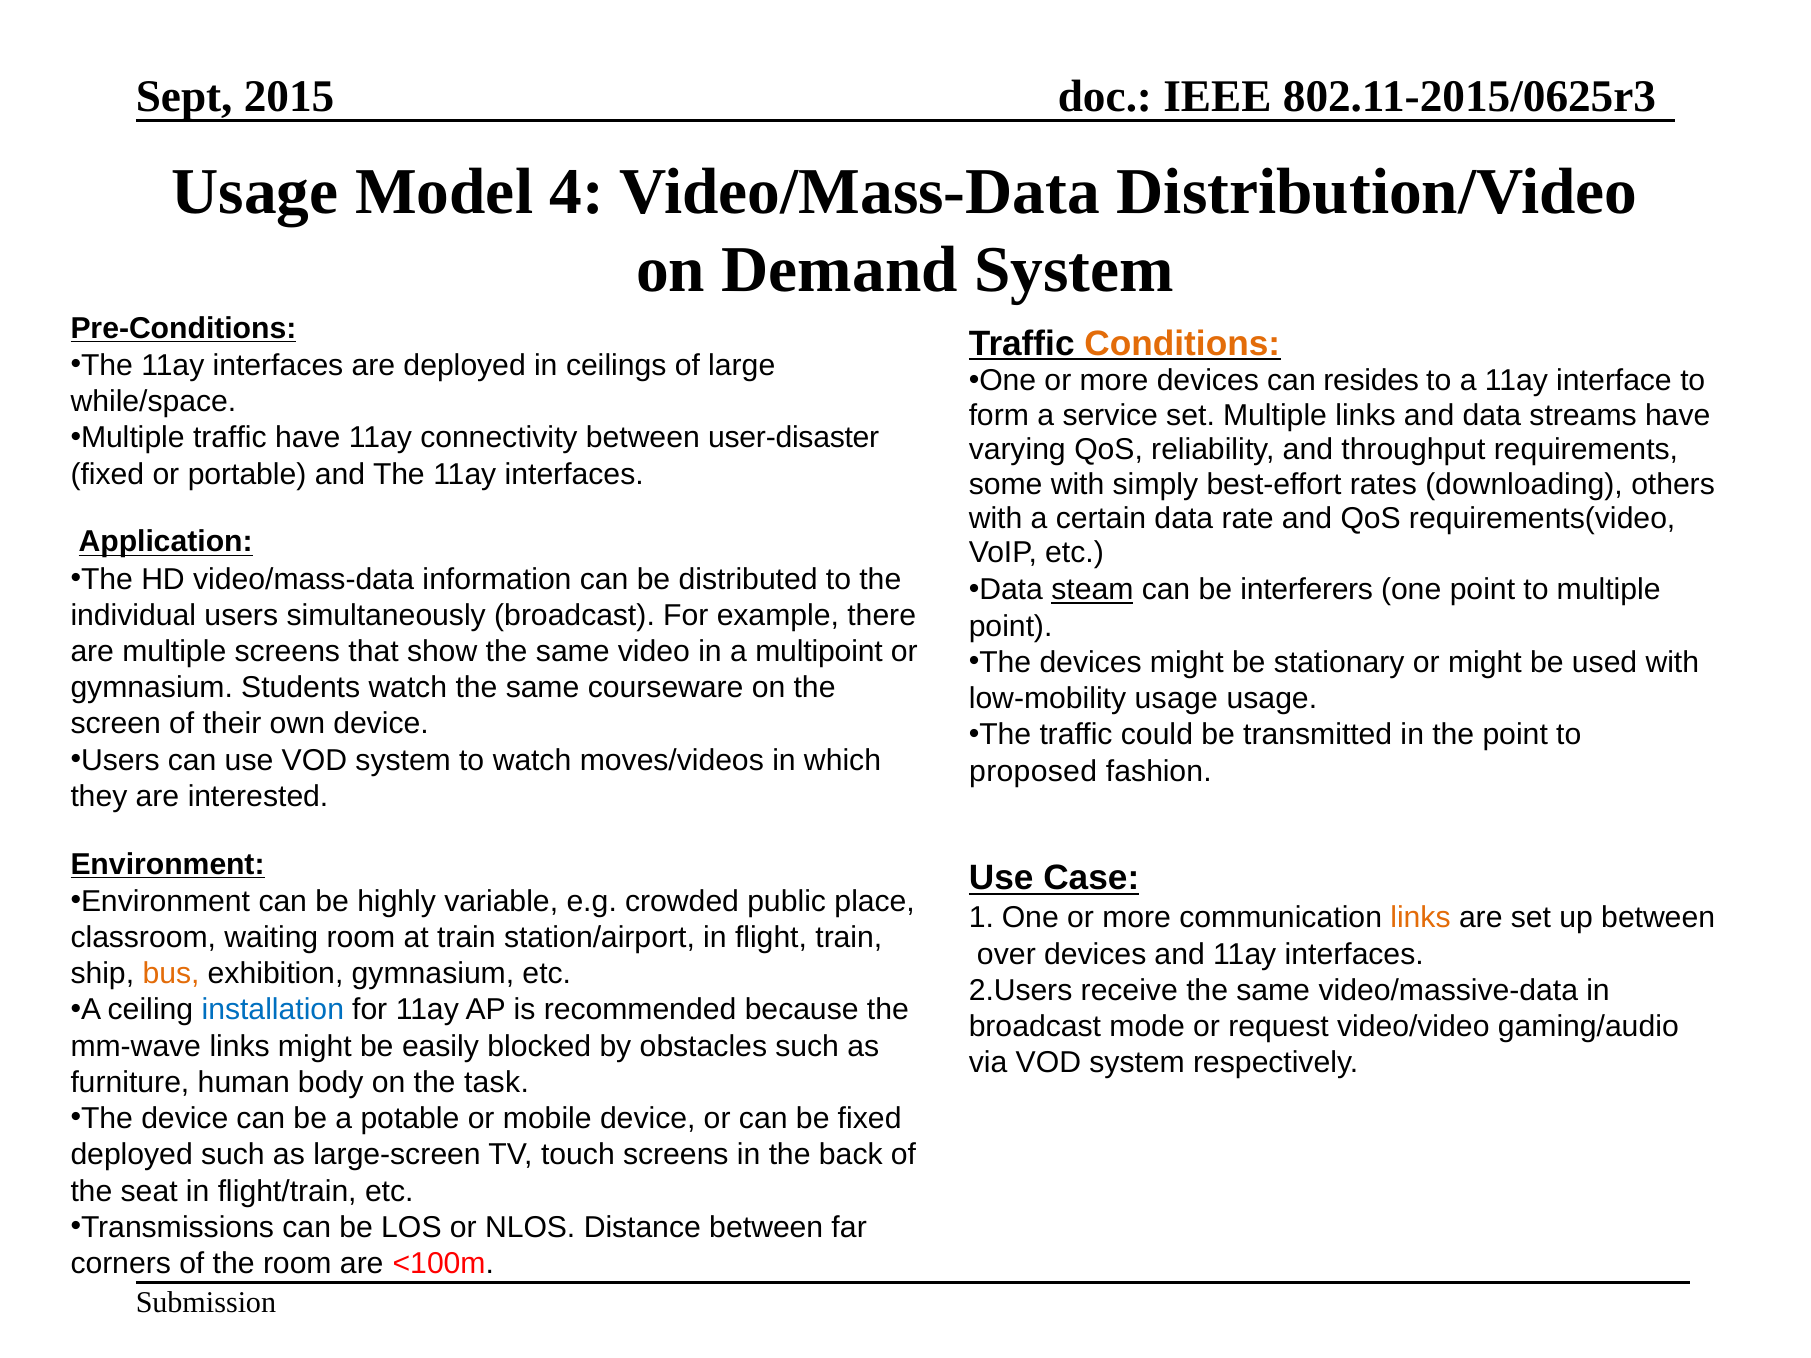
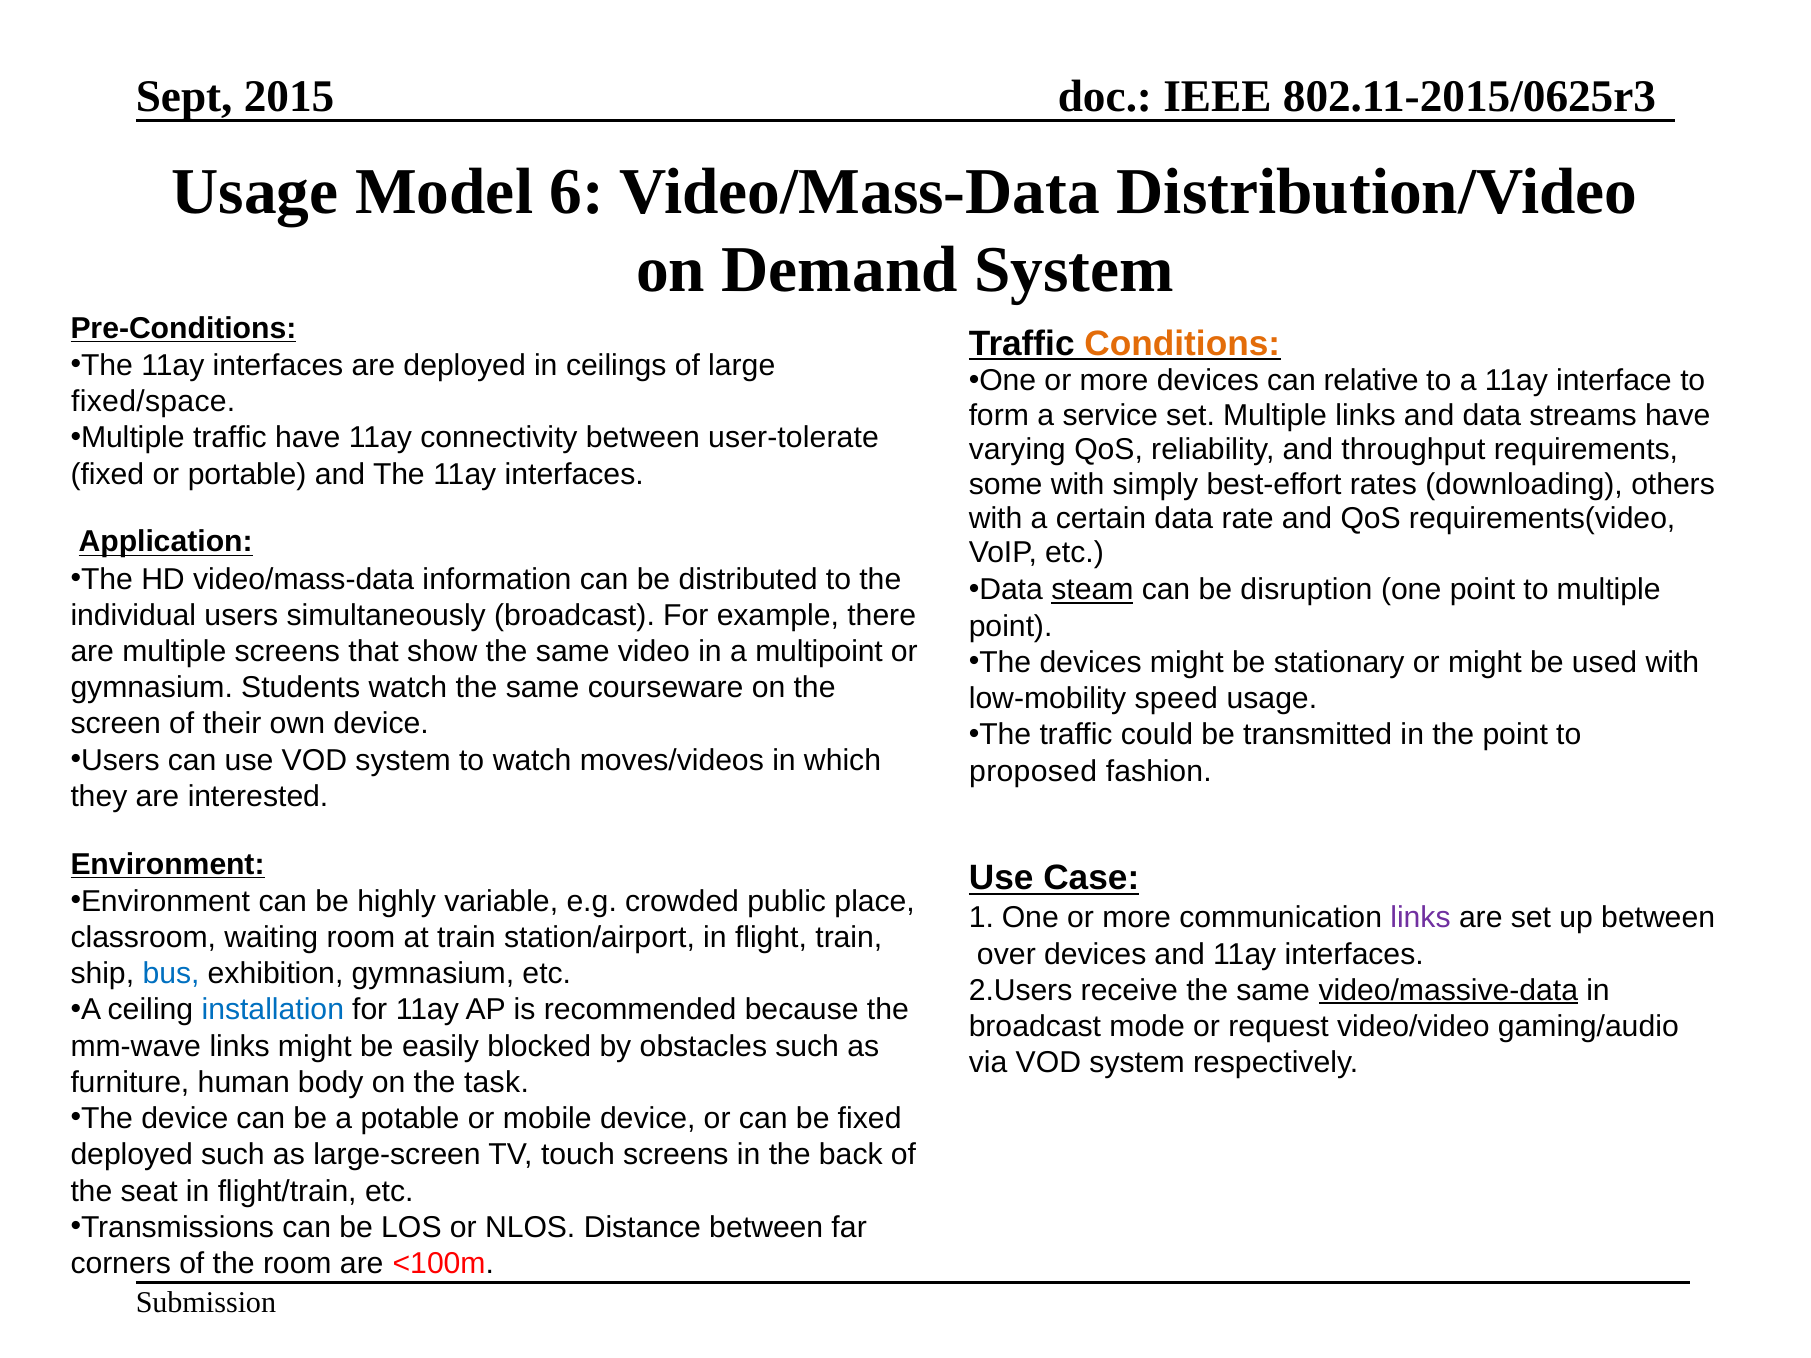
4: 4 -> 6
resides: resides -> relative
while/space: while/space -> fixed/space
user-disaster: user-disaster -> user-tolerate
interferers: interferers -> disruption
low-mobility usage: usage -> speed
links at (1420, 918) colour: orange -> purple
bus colour: orange -> blue
video/massive-data underline: none -> present
